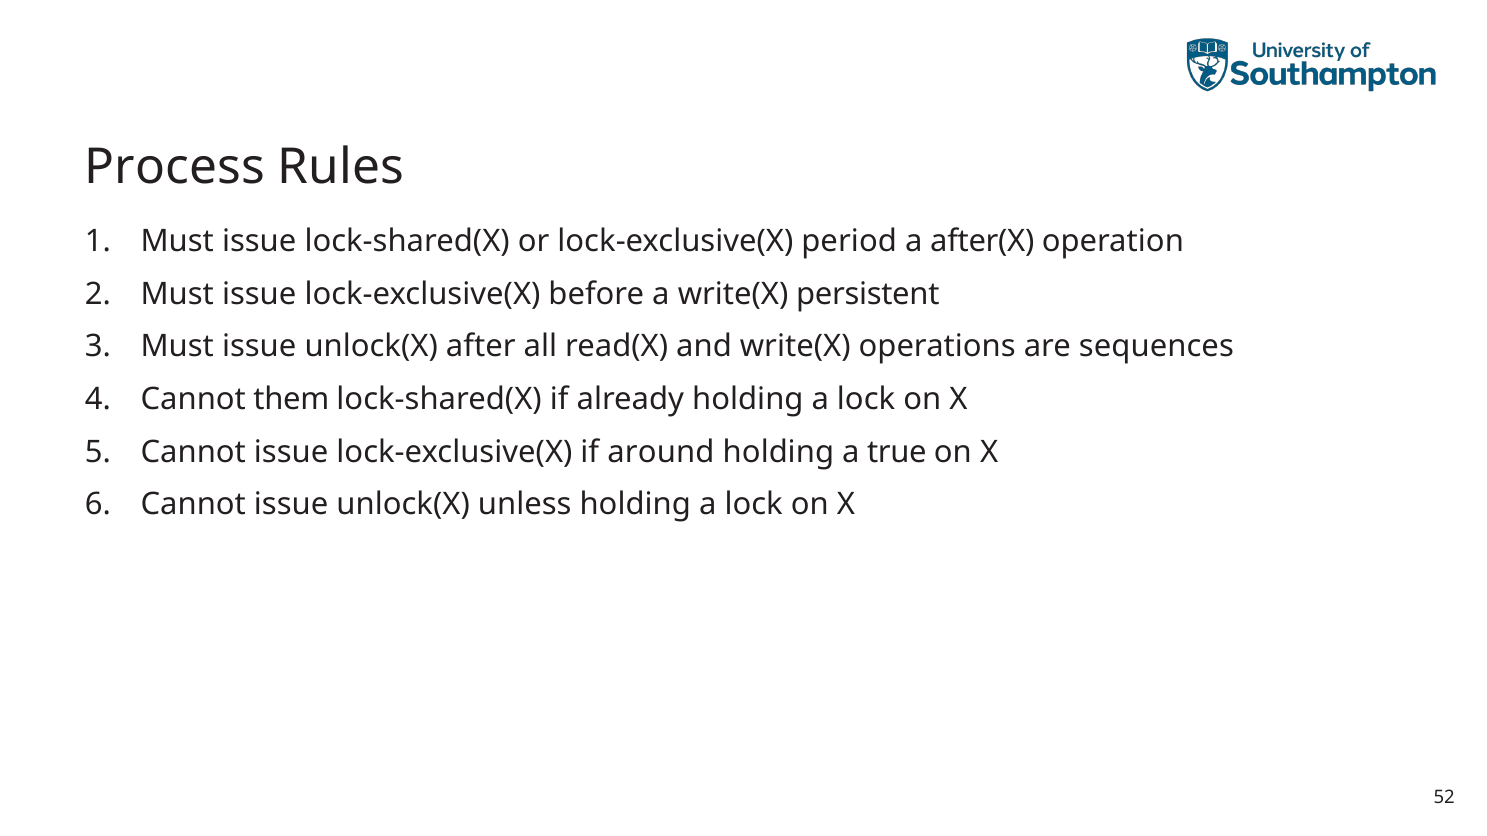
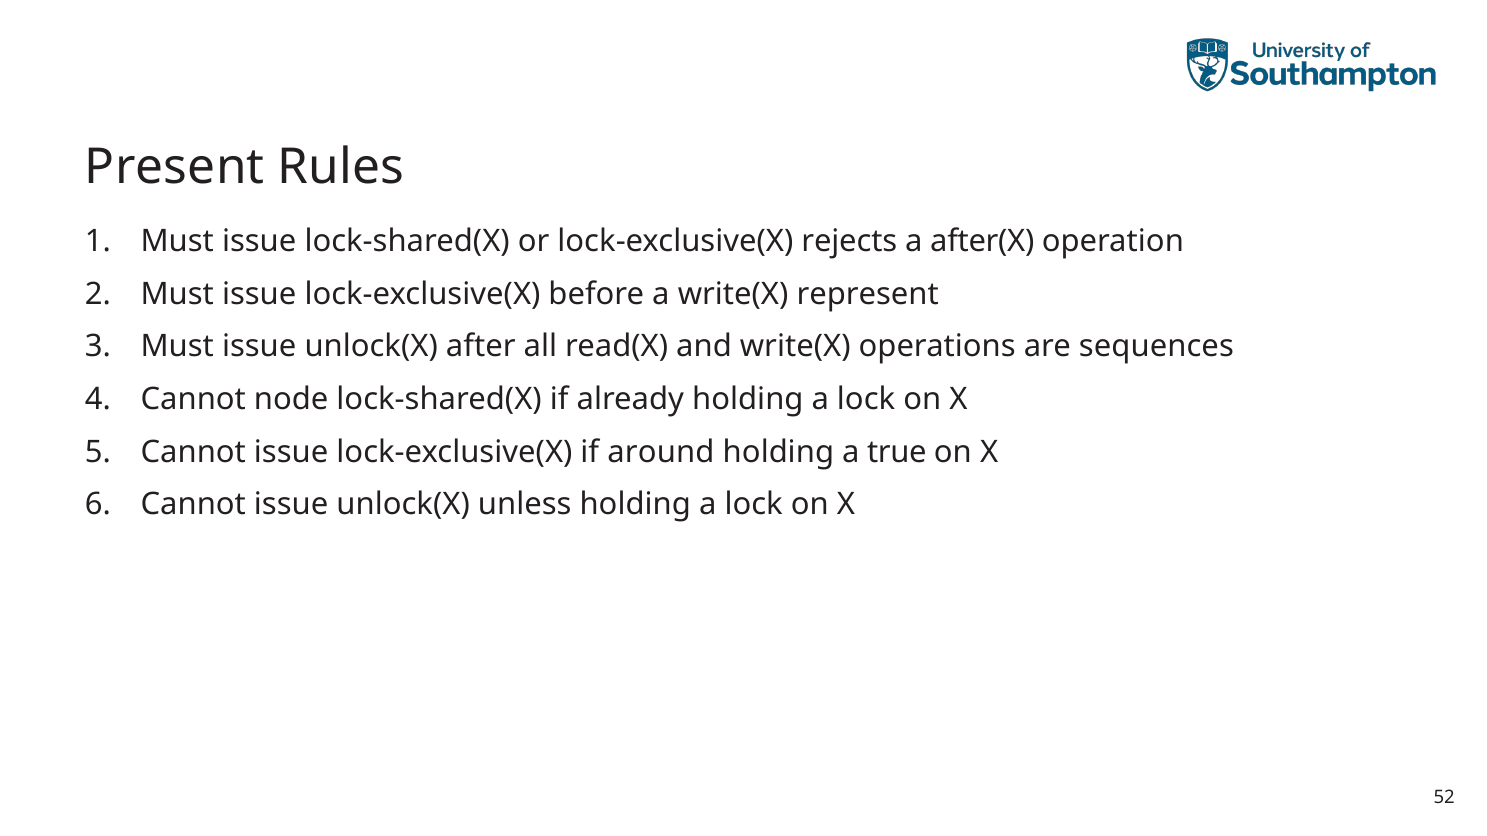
Process: Process -> Present
period: period -> rejects
persistent: persistent -> represent
them: them -> node
